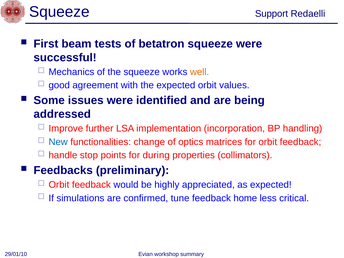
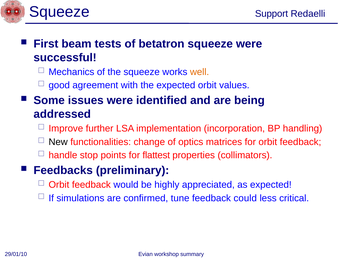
New colour: blue -> black
during: during -> flattest
home: home -> could
